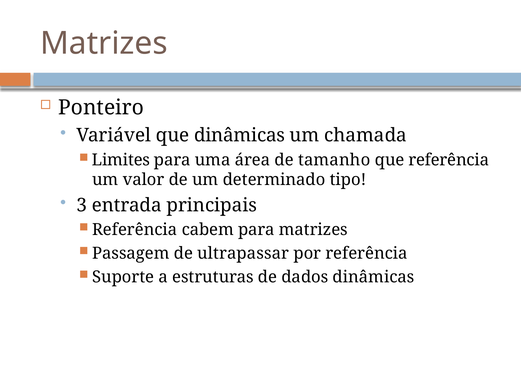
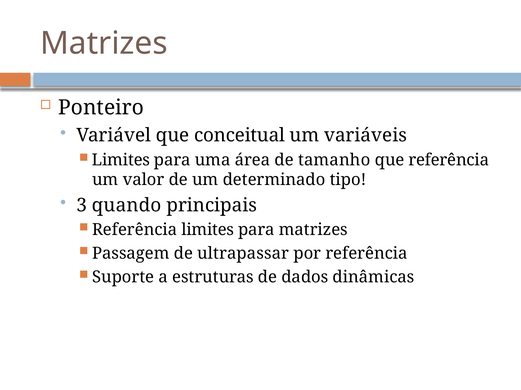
que dinâmicas: dinâmicas -> conceitual
chamada: chamada -> variáveis
entrada: entrada -> quando
Referência cabem: cabem -> limites
